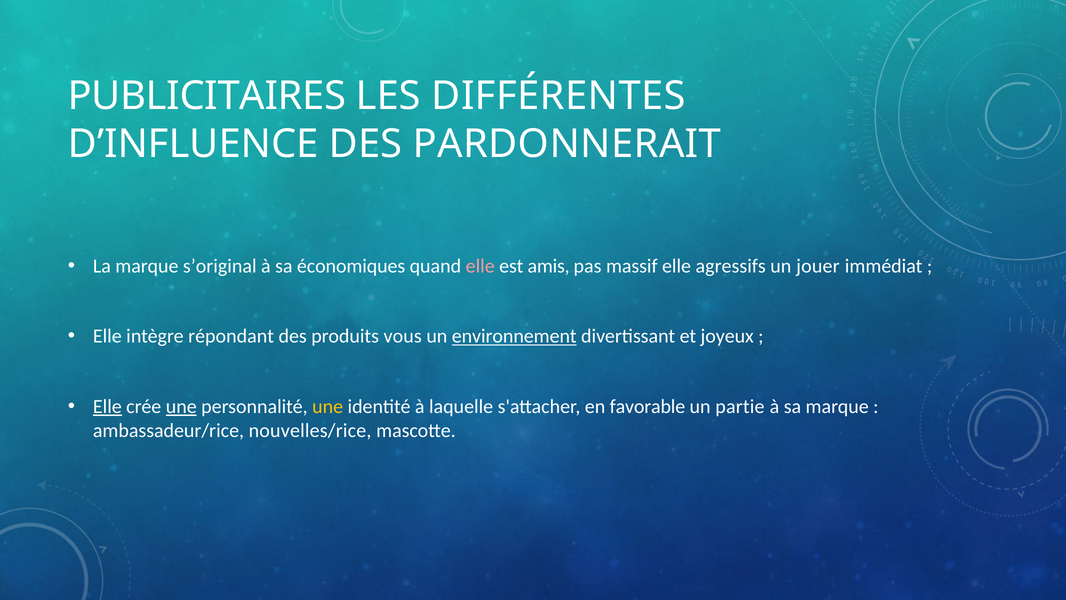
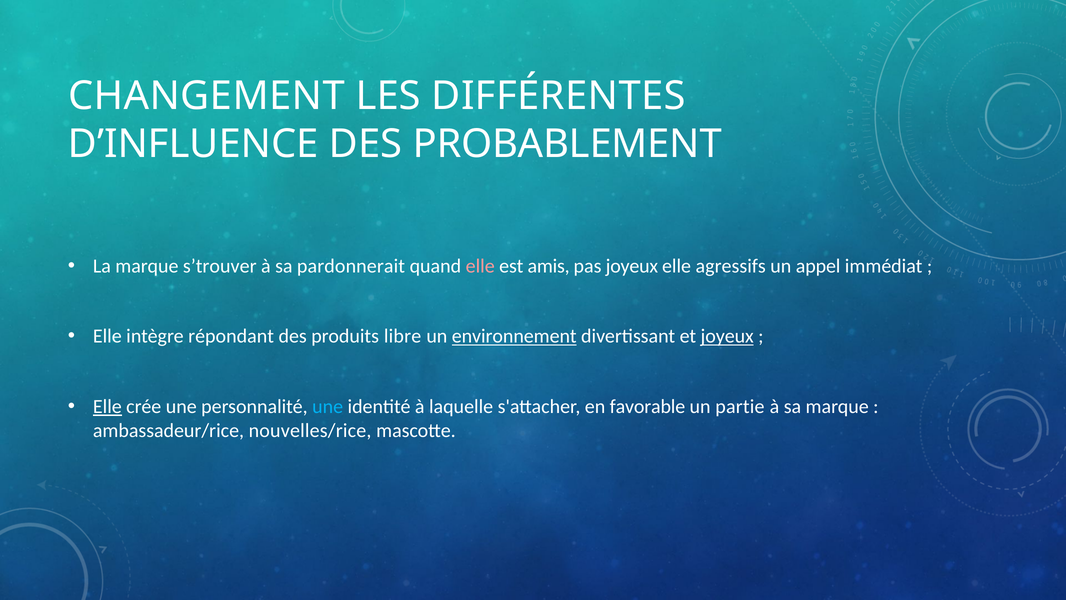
PUBLICITAIRES: PUBLICITAIRES -> CHANGEMENT
PARDONNERAIT: PARDONNERAIT -> PROBABLEMENT
s’original: s’original -> s’trouver
économiques: économiques -> pardonnerait
pas massif: massif -> joyeux
jouer: jouer -> appel
vous: vous -> libre
joyeux at (727, 336) underline: none -> present
une at (181, 406) underline: present -> none
une at (328, 406) colour: yellow -> light blue
